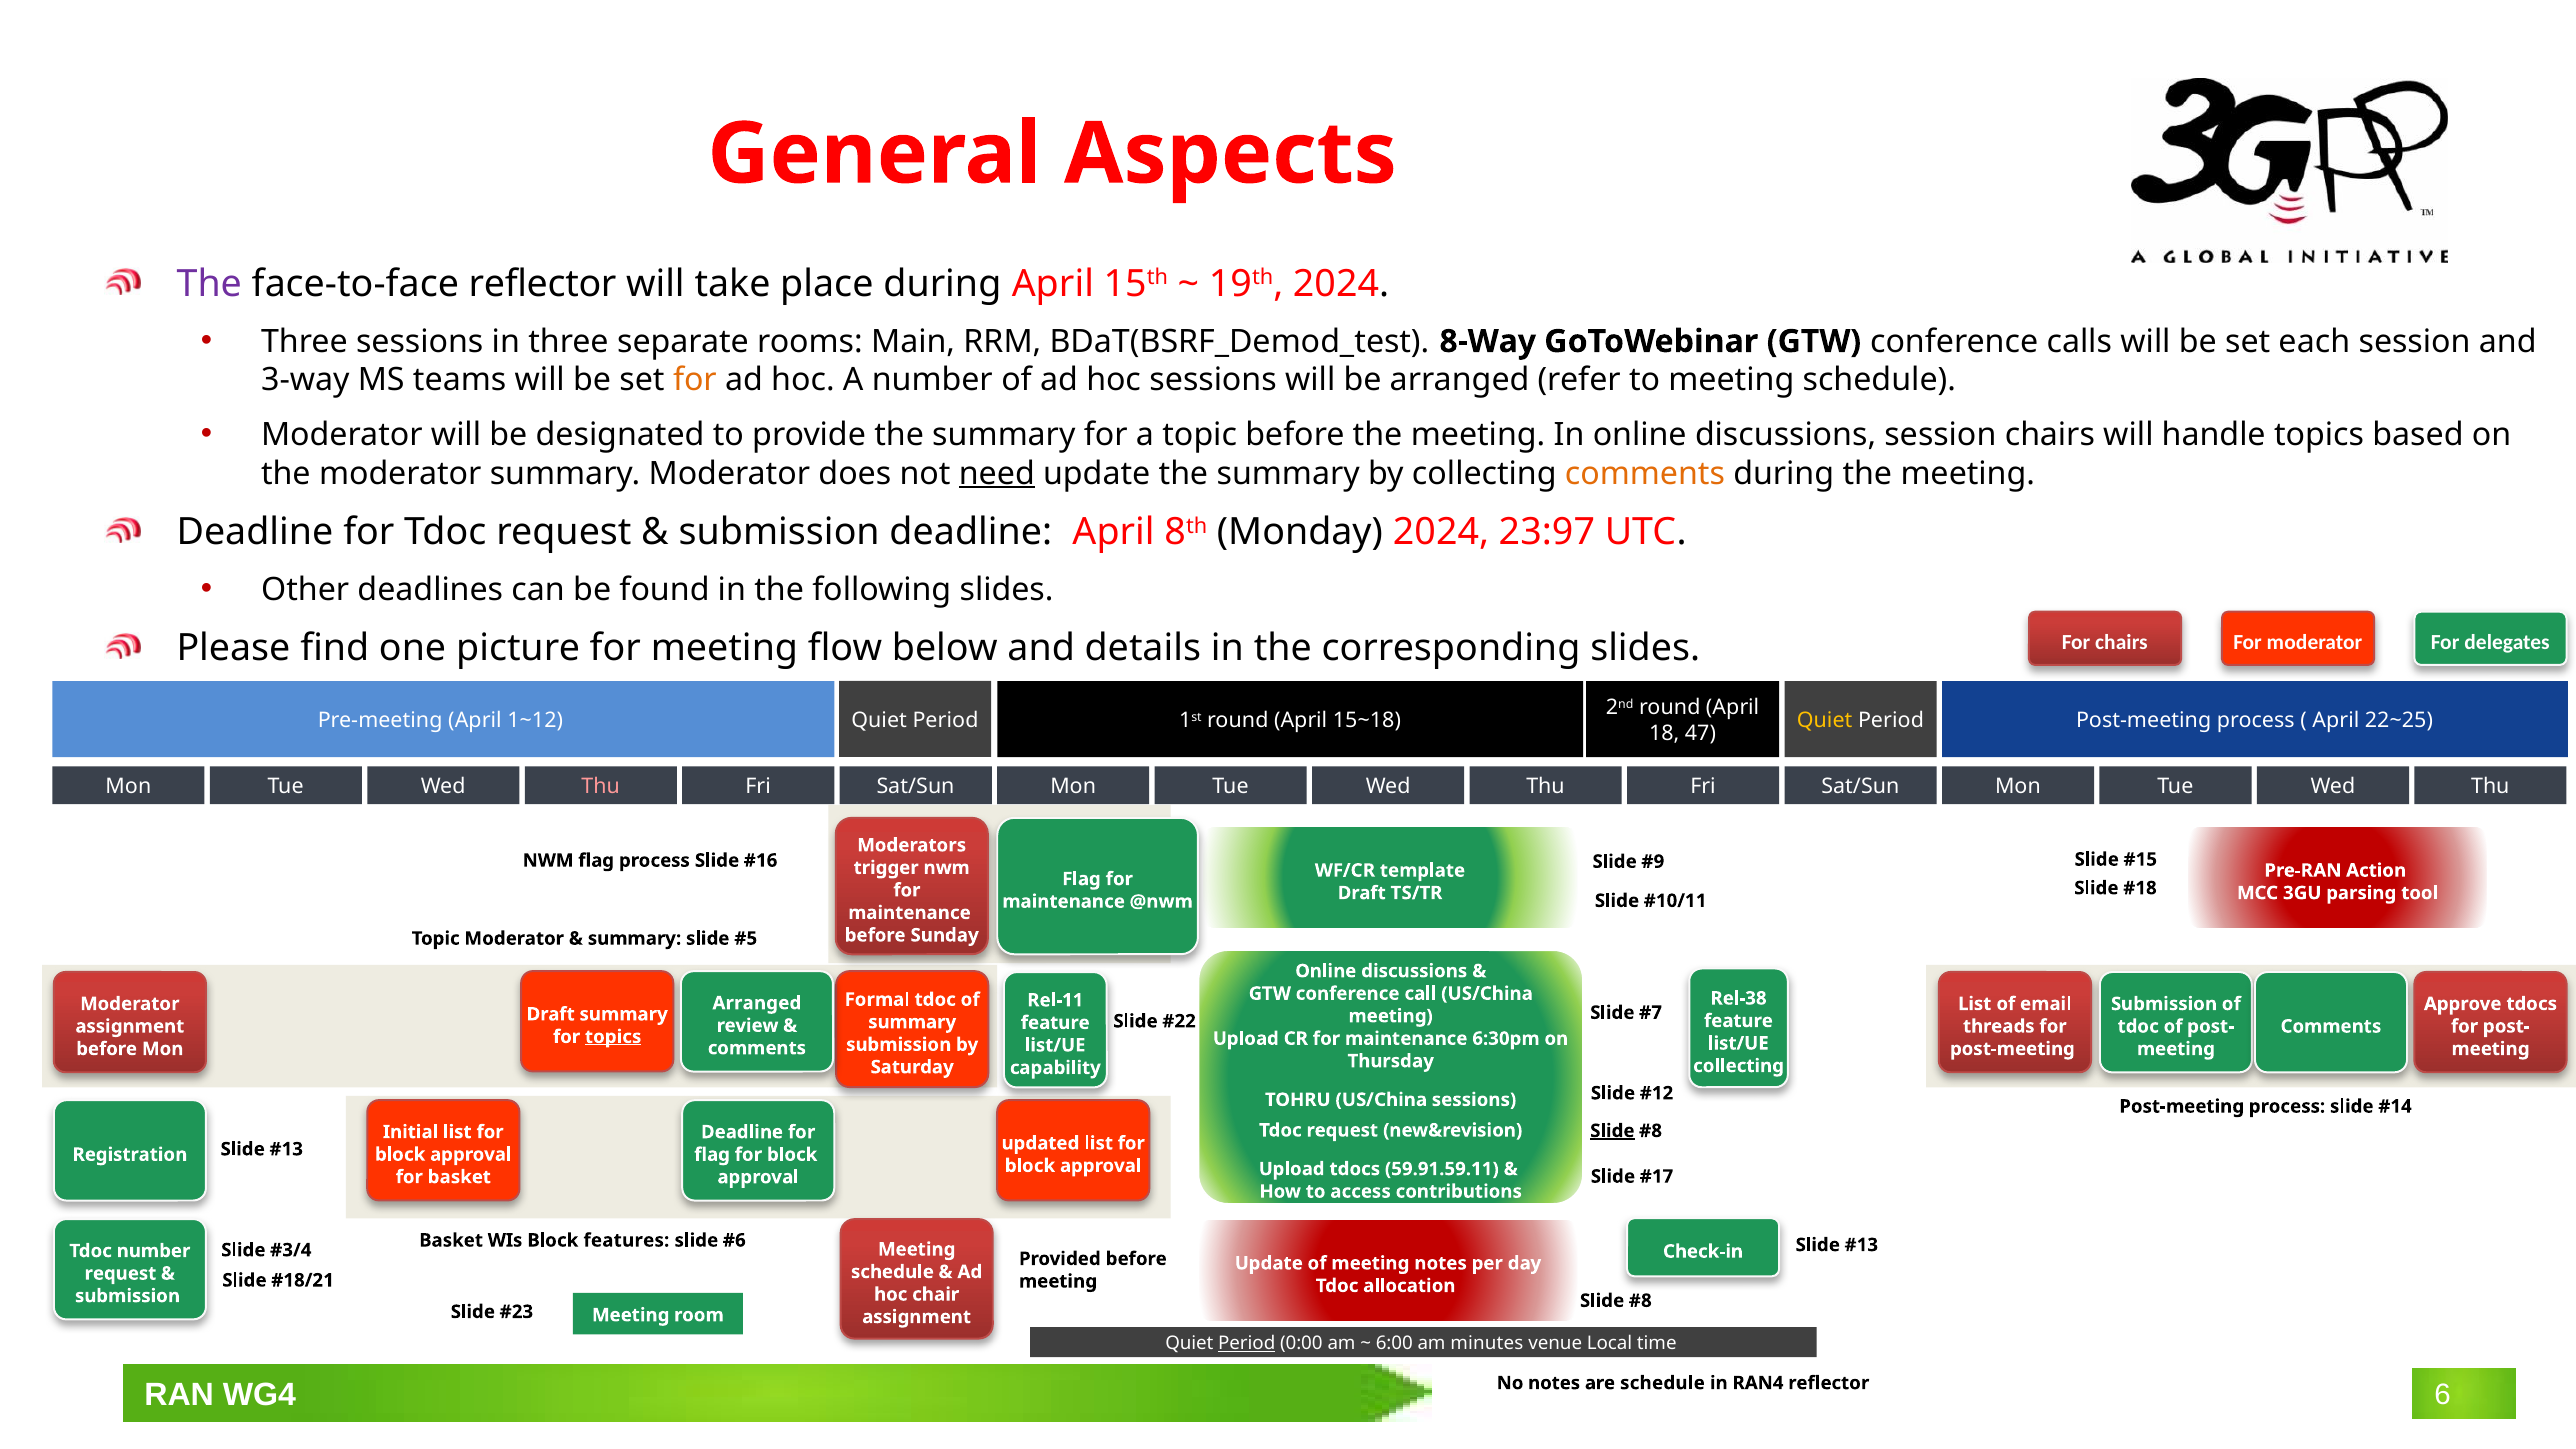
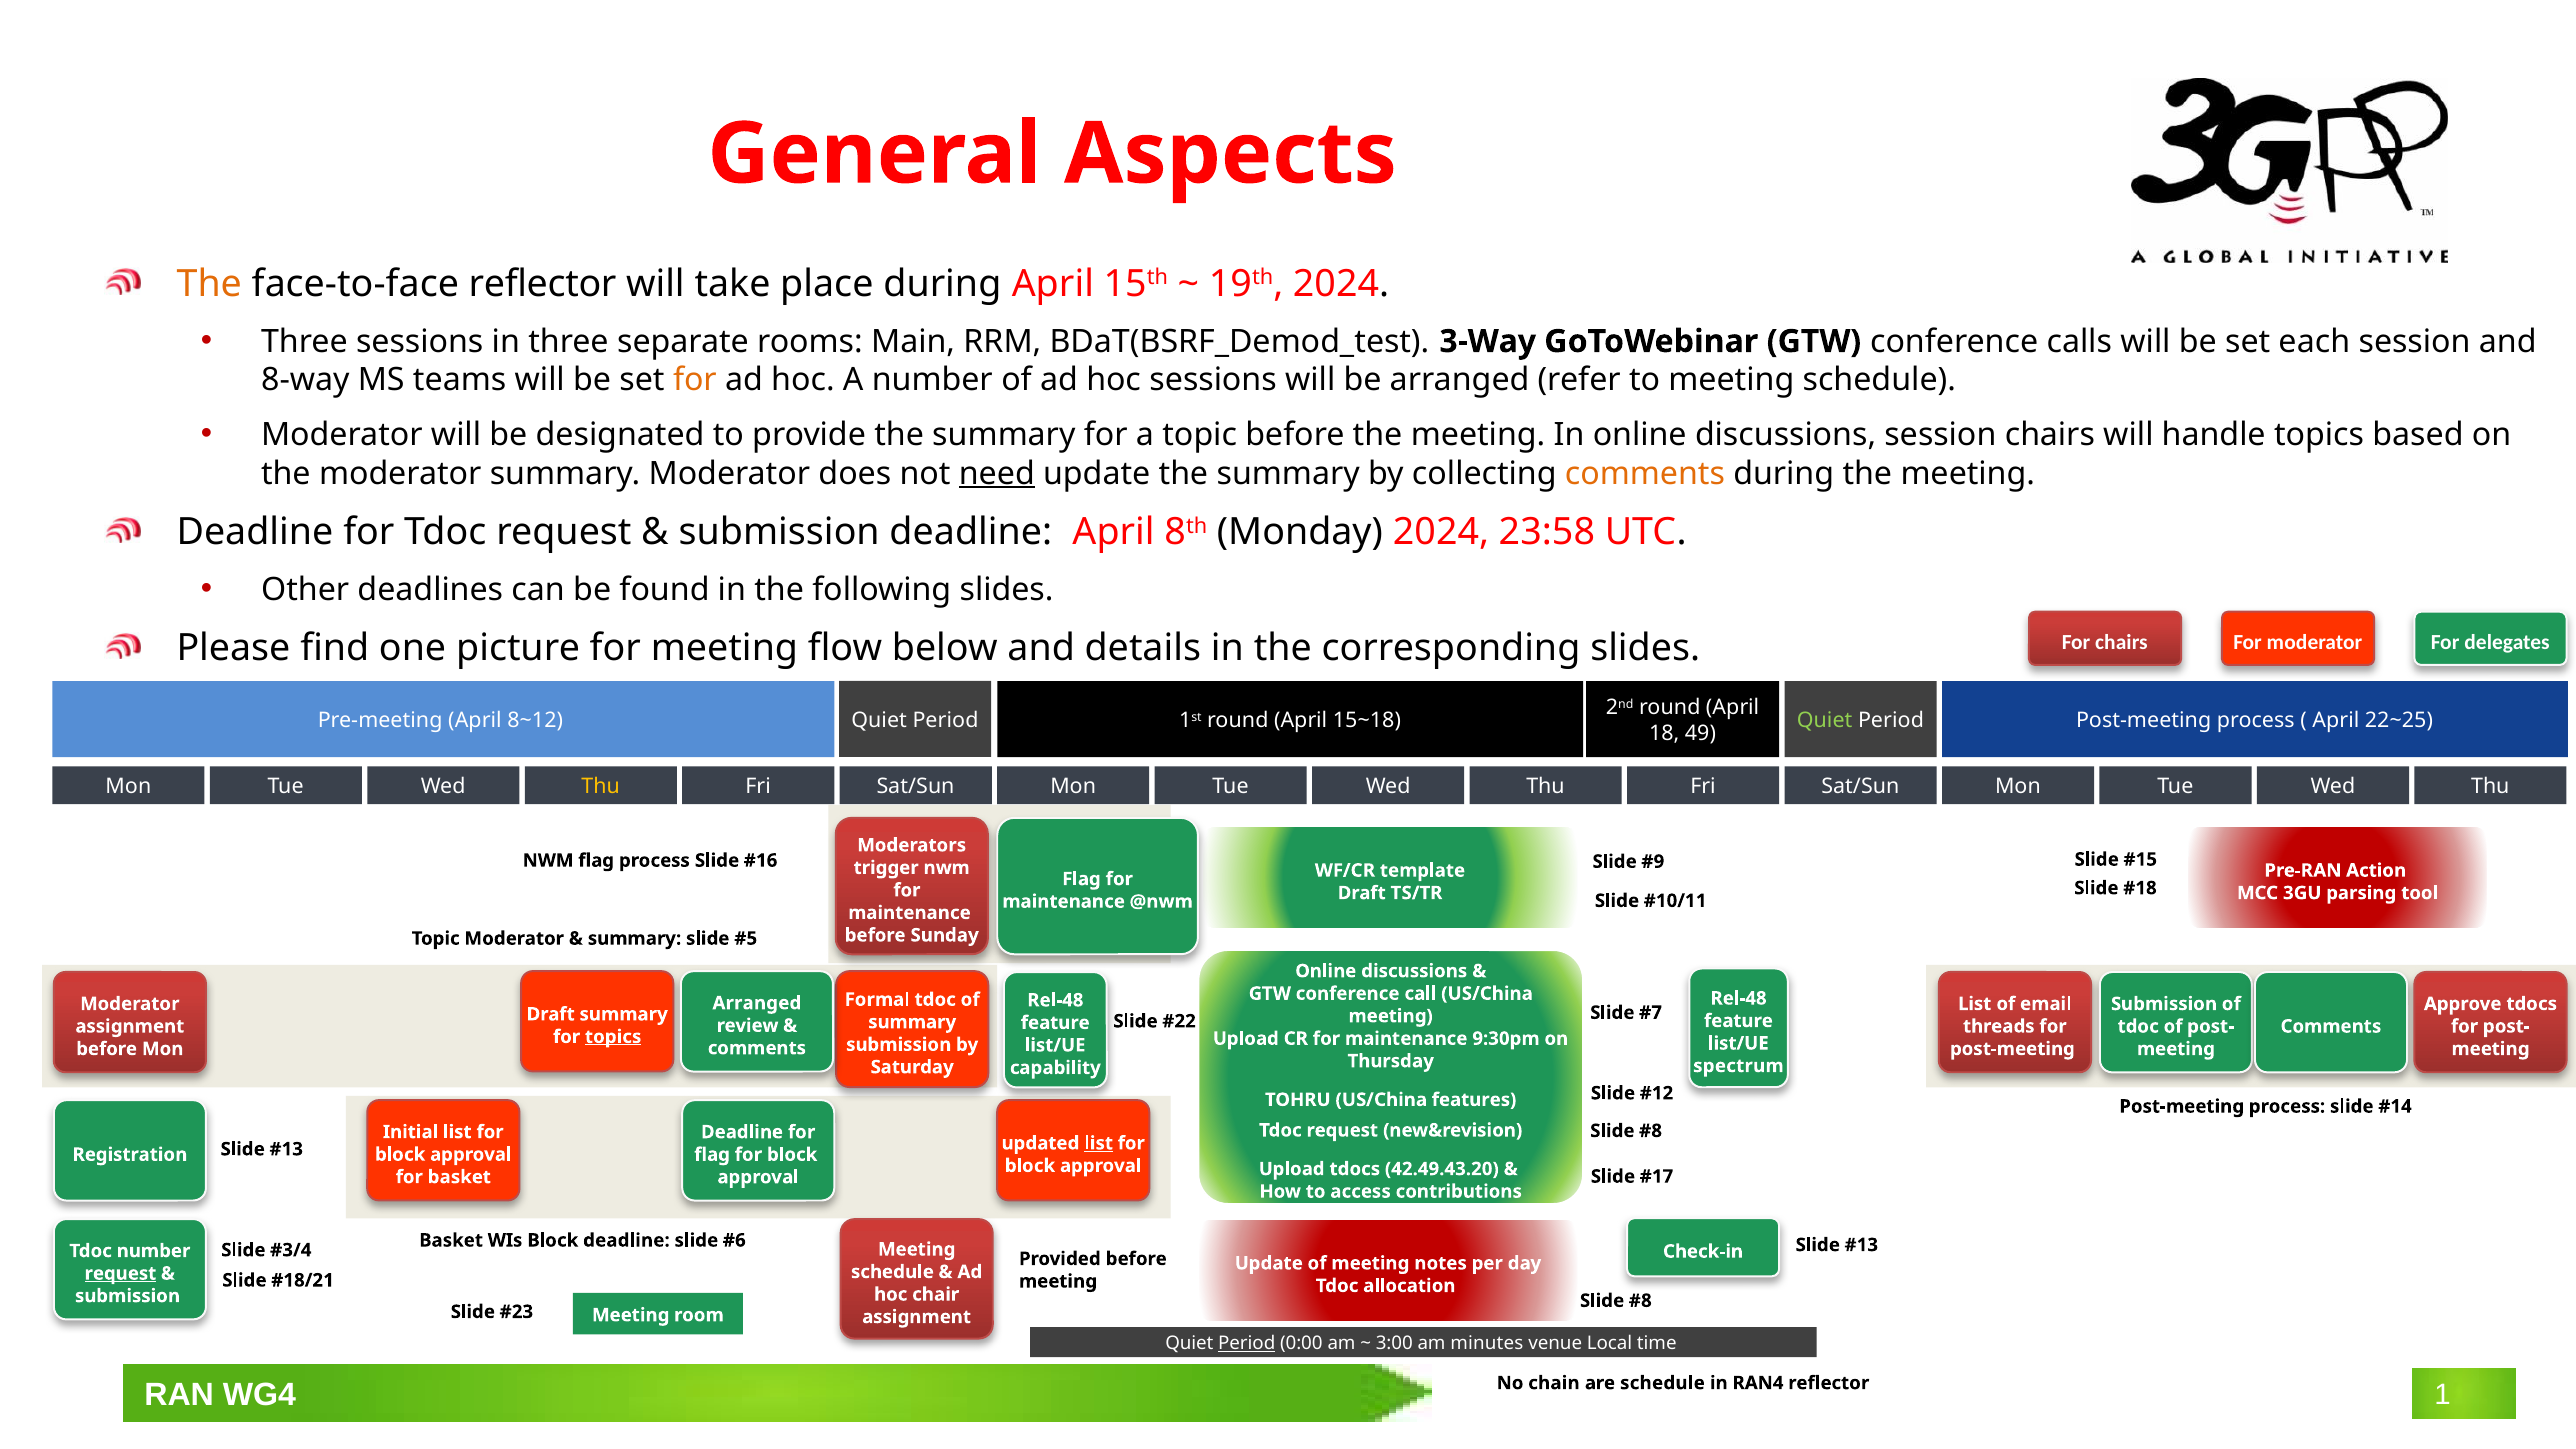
The at (209, 284) colour: purple -> orange
8-Way: 8-Way -> 3-Way
3-way: 3-way -> 8-way
23:97: 23:97 -> 23:58
1~12: 1~12 -> 8~12
Quiet at (1825, 721) colour: yellow -> light green
47: 47 -> 49
Thu at (601, 787) colour: pink -> yellow
Rel-38 at (1739, 998): Rel-38 -> Rel-48
Rel-11 at (1055, 1000): Rel-11 -> Rel-48
6:30pm: 6:30pm -> 9:30pm
collecting at (1739, 1066): collecting -> spectrum
US/China sessions: sessions -> features
Slide at (1612, 1131) underline: present -> none
list at (1099, 1143) underline: none -> present
59.91.59.11: 59.91.59.11 -> 42.49.43.20
Block features: features -> deadline
request at (120, 1273) underline: none -> present
6:00: 6:00 -> 3:00
No notes: notes -> chain
6: 6 -> 1
